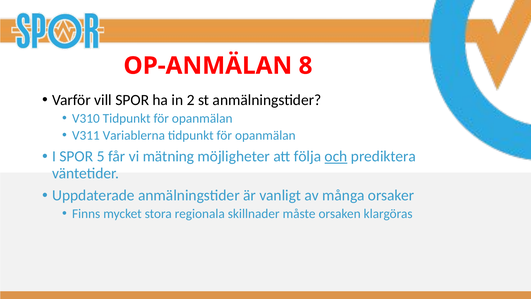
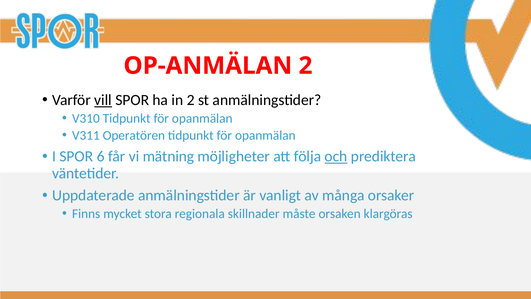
OP-ANMÄLAN 8: 8 -> 2
vill underline: none -> present
Variablerna: Variablerna -> Operatören
5: 5 -> 6
